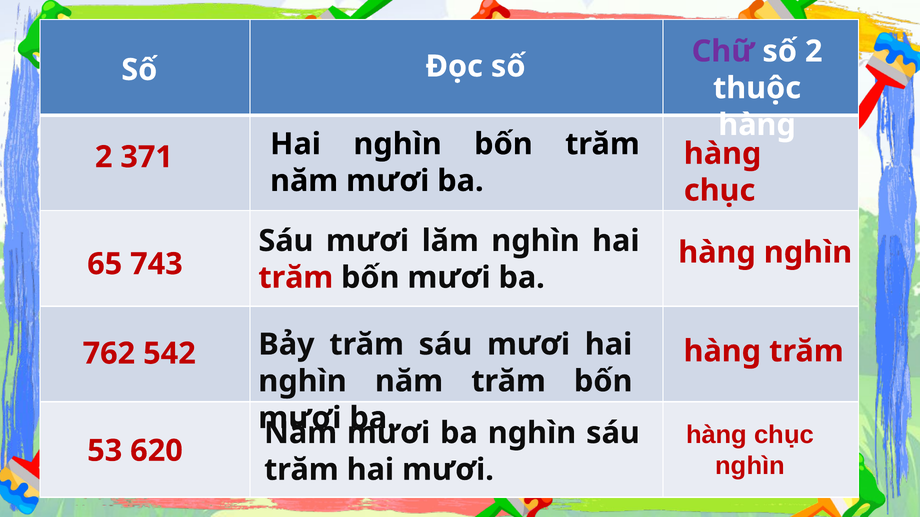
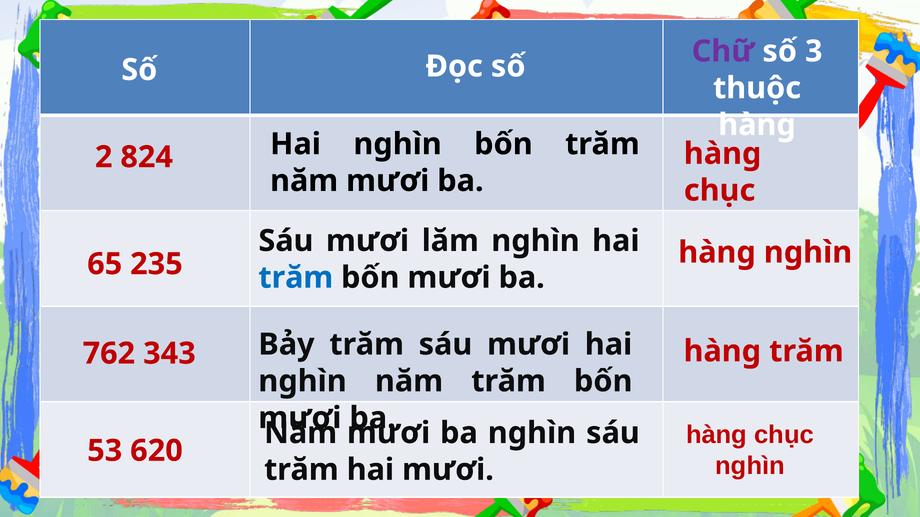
số 2: 2 -> 3
371: 371 -> 824
743: 743 -> 235
trăm at (296, 278) colour: red -> blue
542: 542 -> 343
